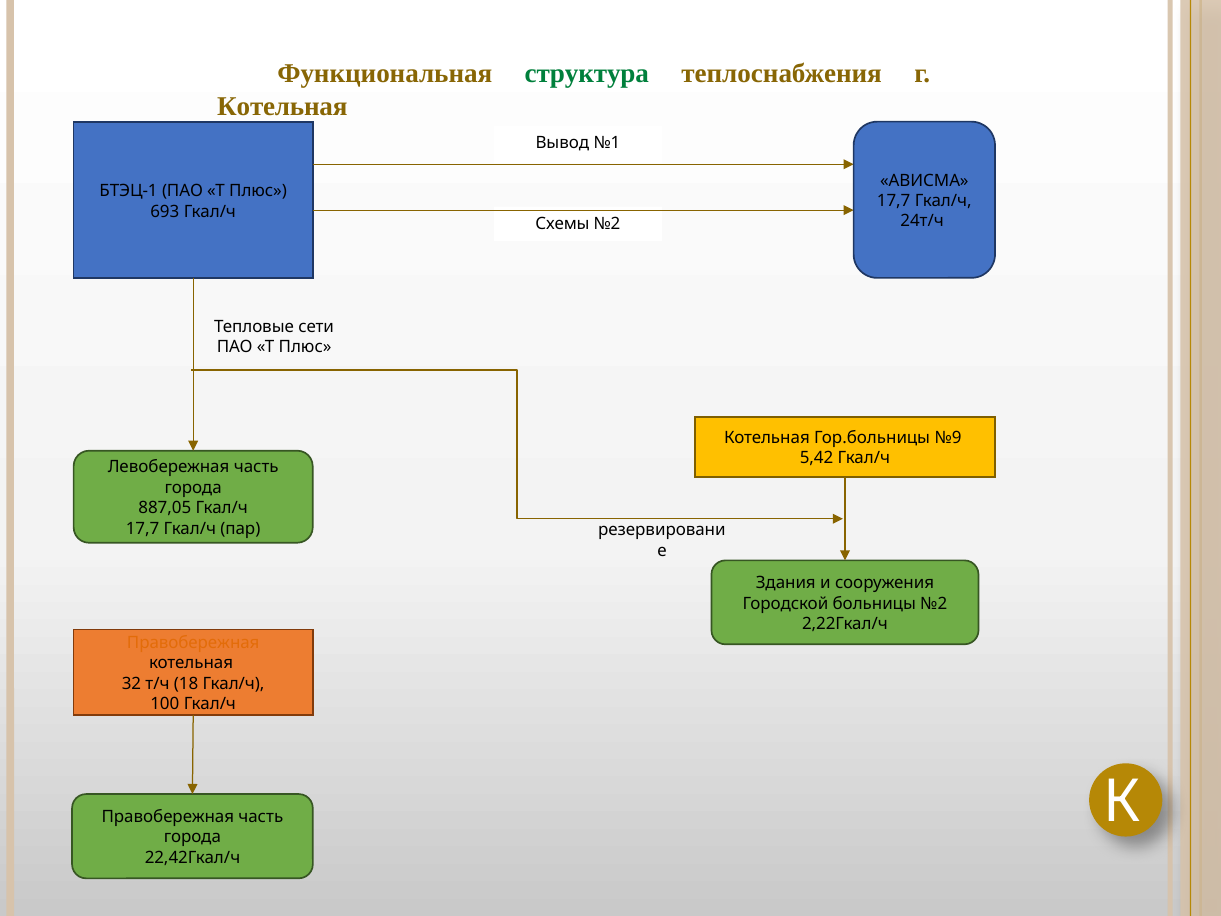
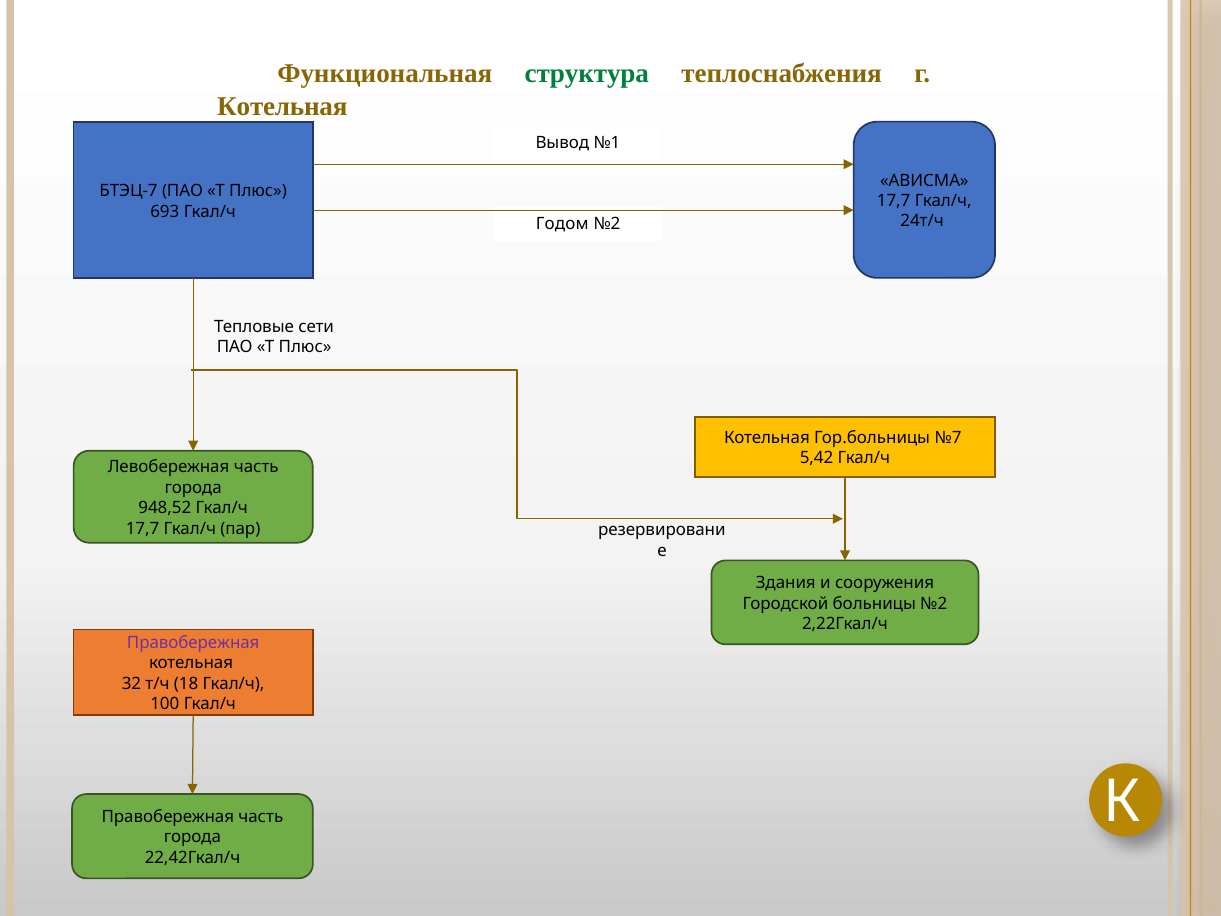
БТЭЦ-1: БТЭЦ-1 -> БТЭЦ-7
Схемы: Схемы -> Годом
№9: №9 -> №7
887,05: 887,05 -> 948,52
Правобережная at (193, 643) colour: orange -> purple
